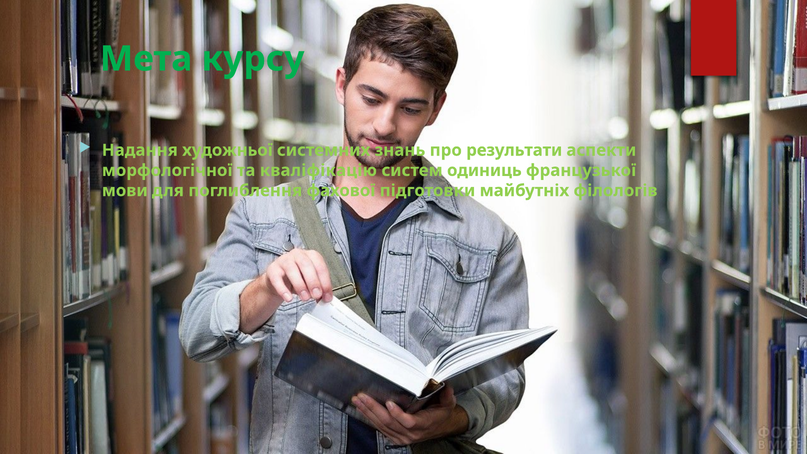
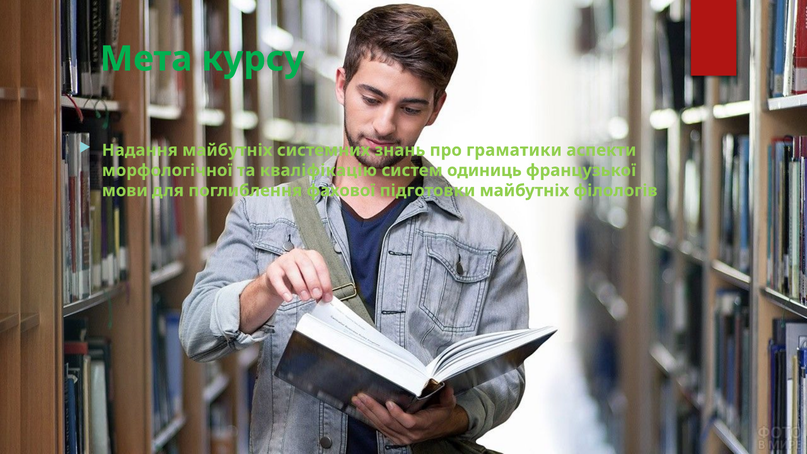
Надання художньої: художньої -> майбутніх
результати: результати -> граматики
